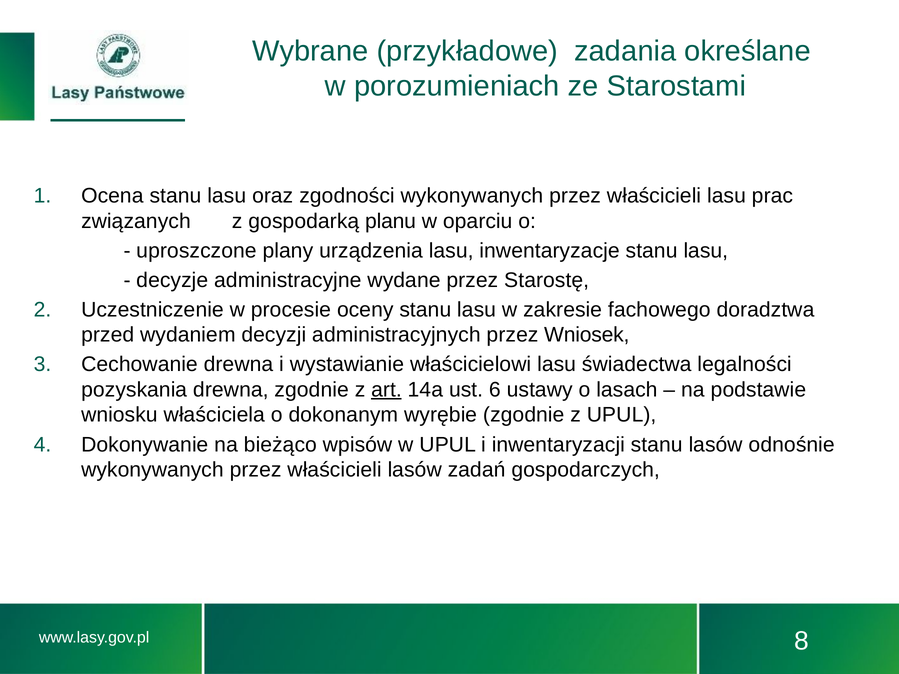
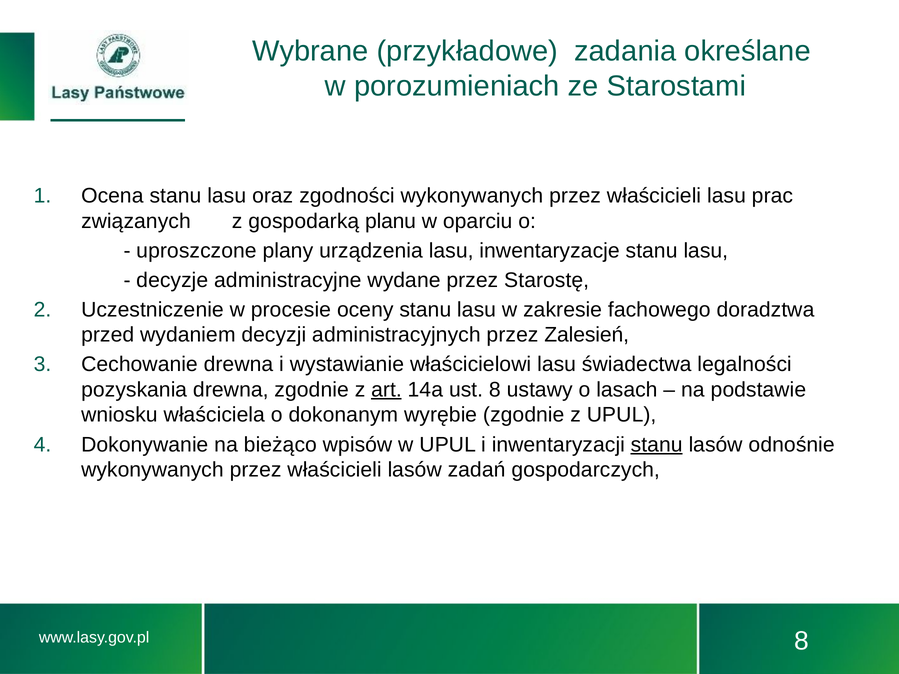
Wniosek: Wniosek -> Zalesień
ust 6: 6 -> 8
stanu at (657, 445) underline: none -> present
